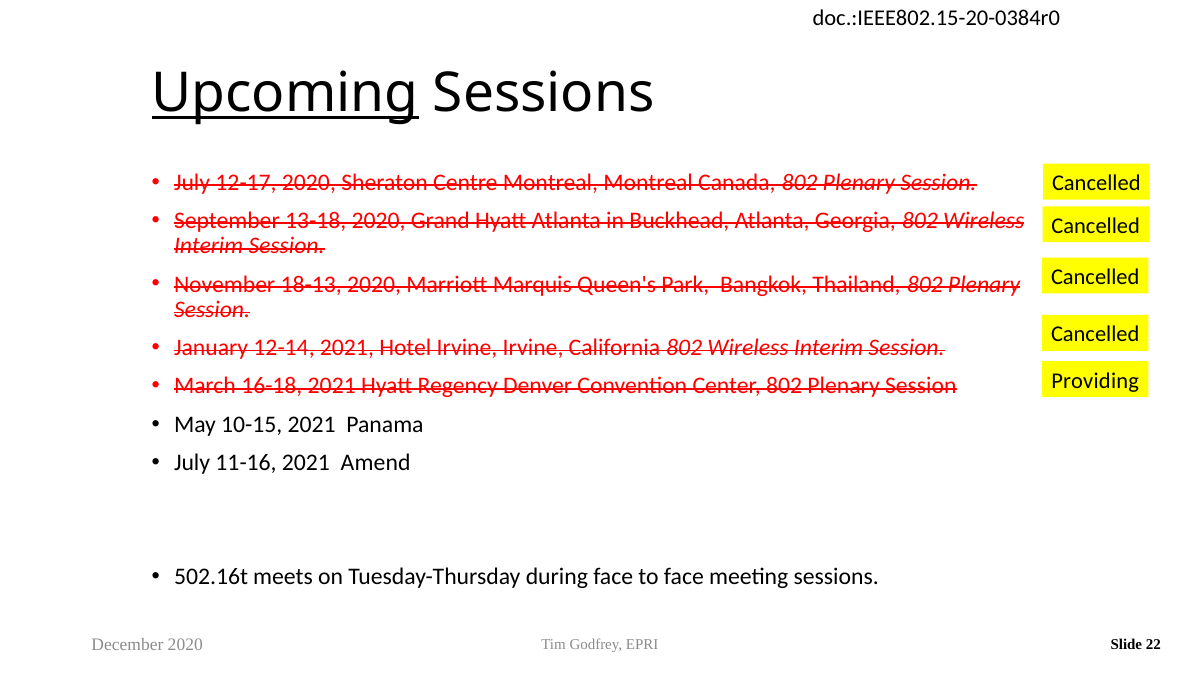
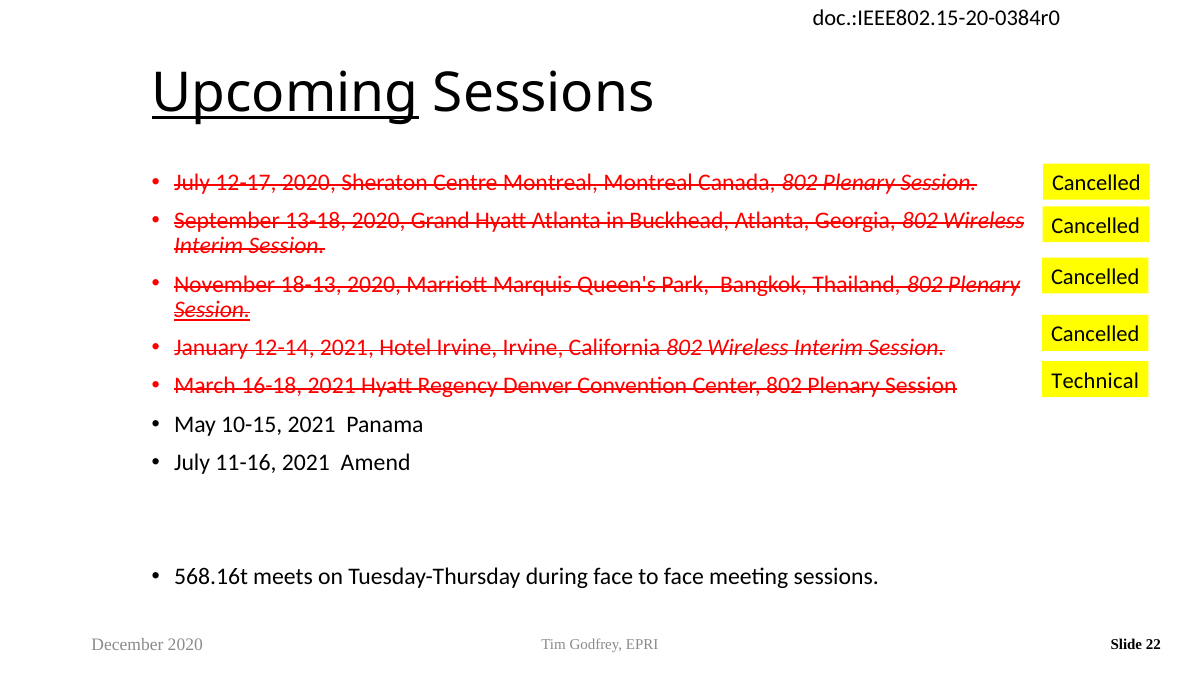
Session at (212, 310) underline: none -> present
Providing: Providing -> Technical
502.16t: 502.16t -> 568.16t
